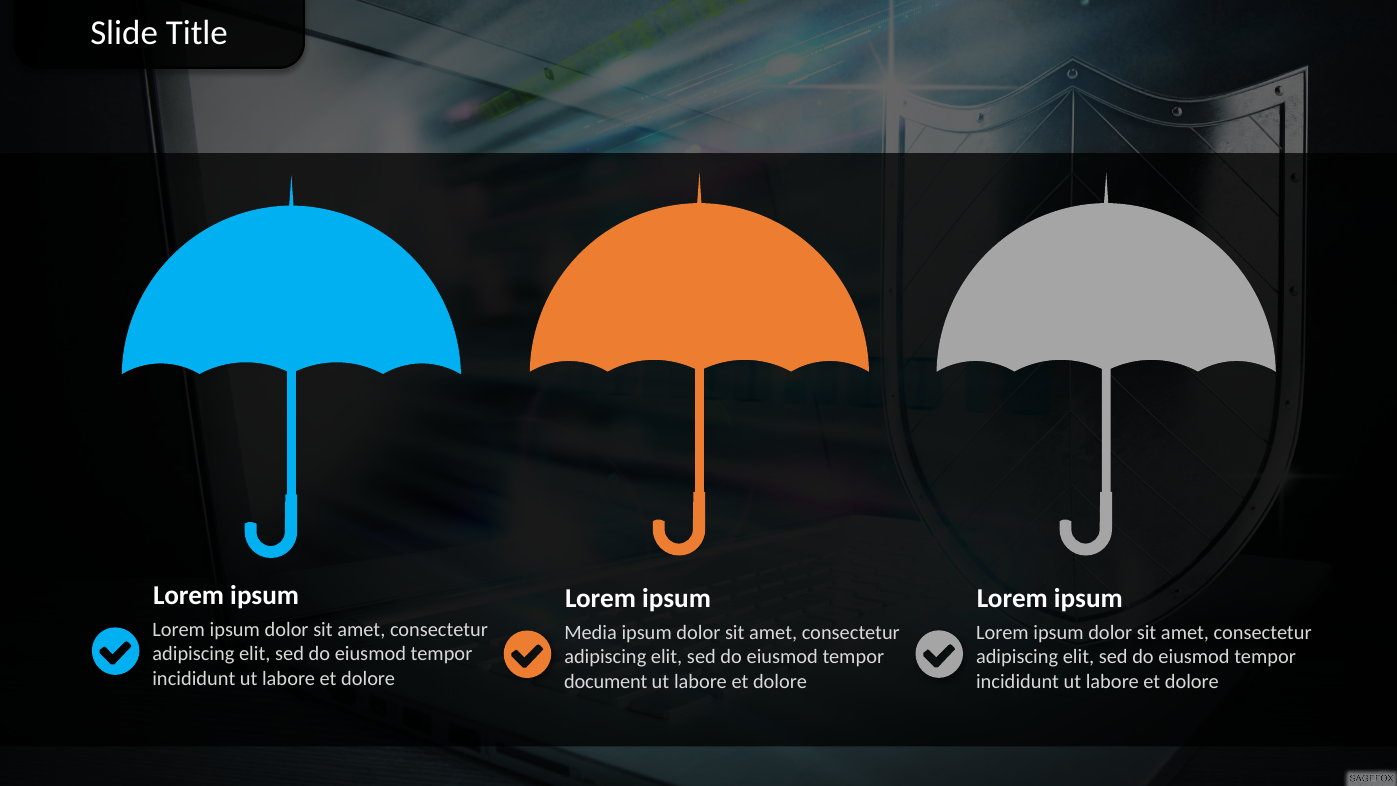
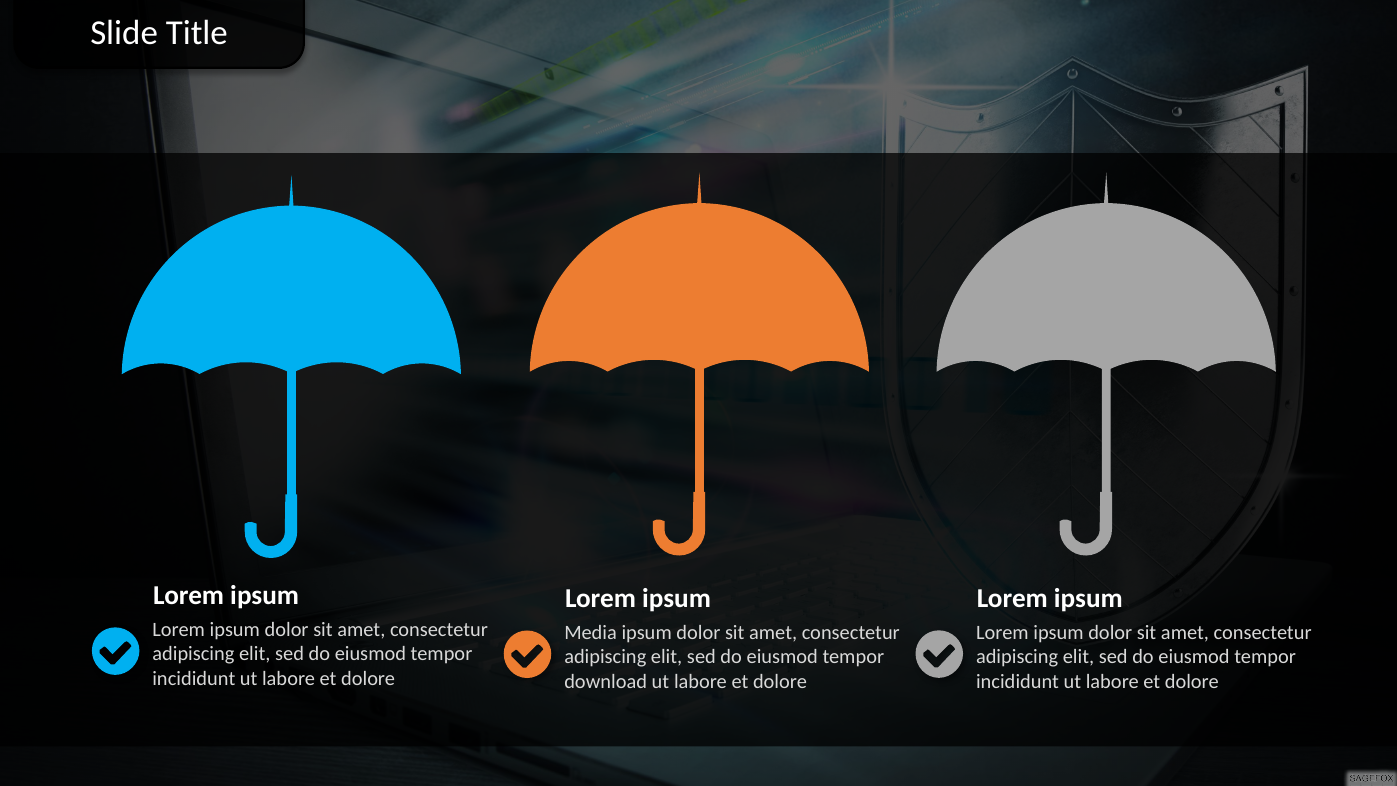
document: document -> download
